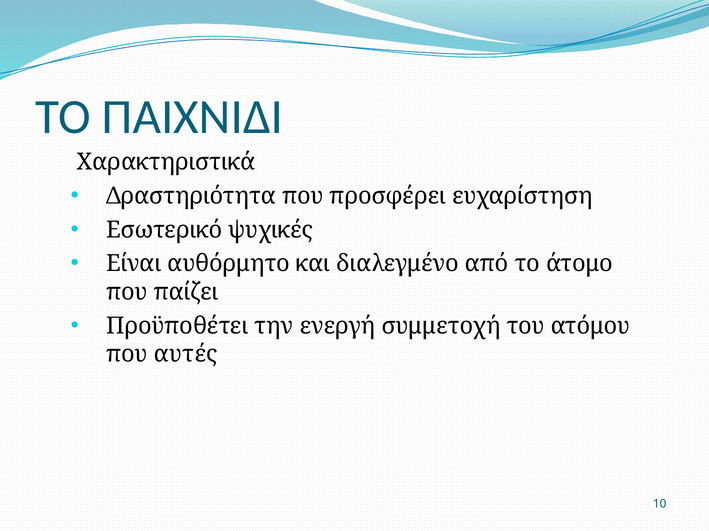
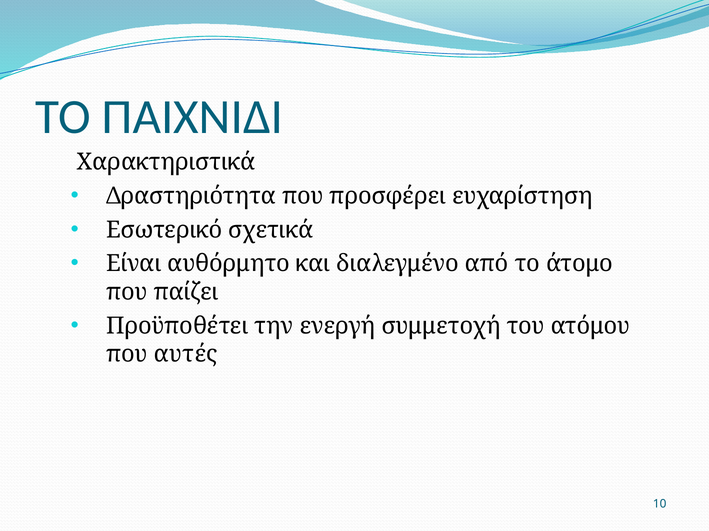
ψυχικές: ψυχικές -> σχετικά
